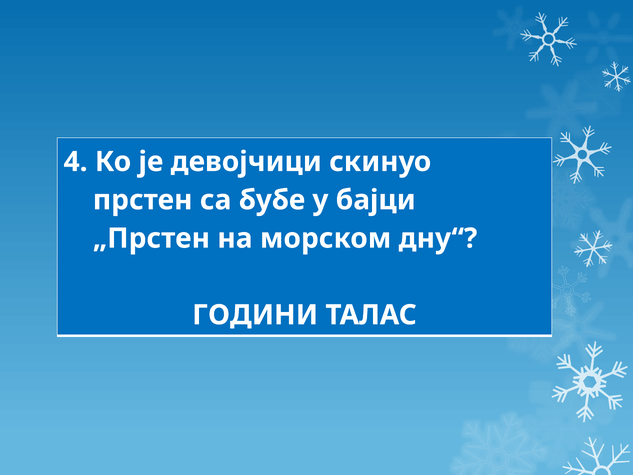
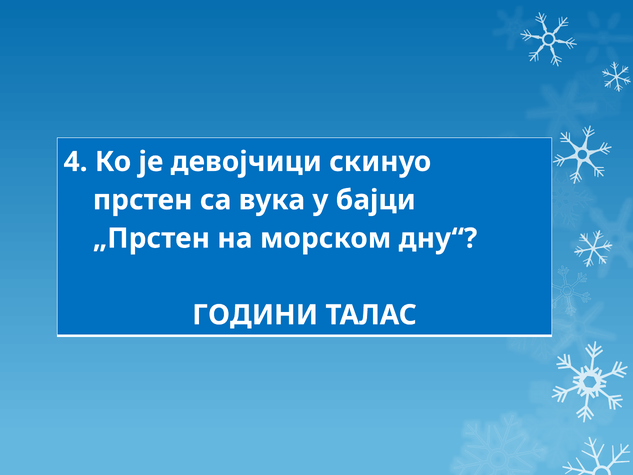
бубе: бубе -> вука
